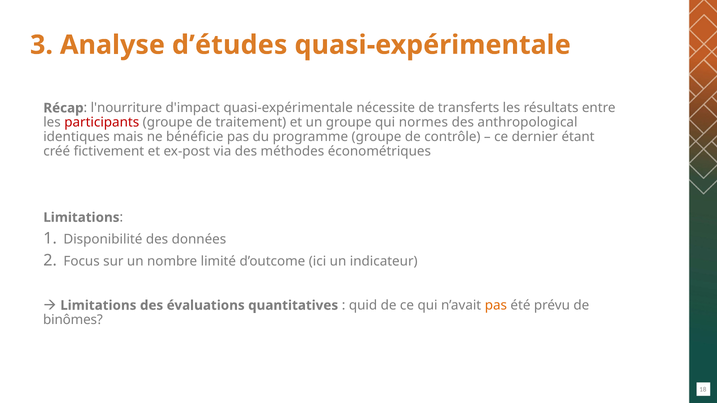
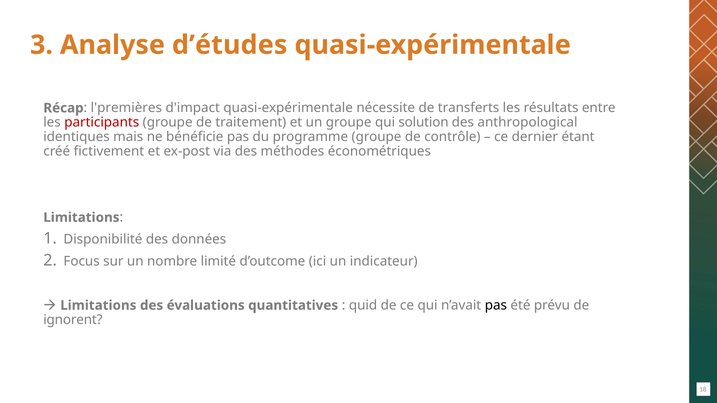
l'nourriture: l'nourriture -> l'premières
normes: normes -> solution
pas at (496, 306) colour: orange -> black
binômes: binômes -> ignorent
